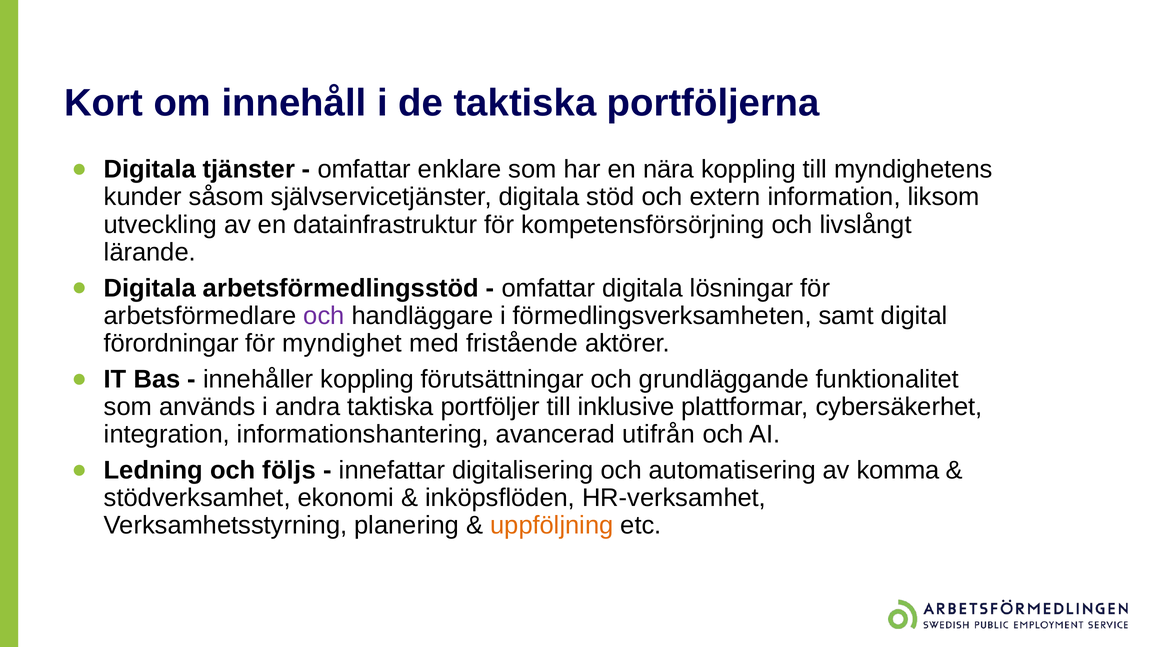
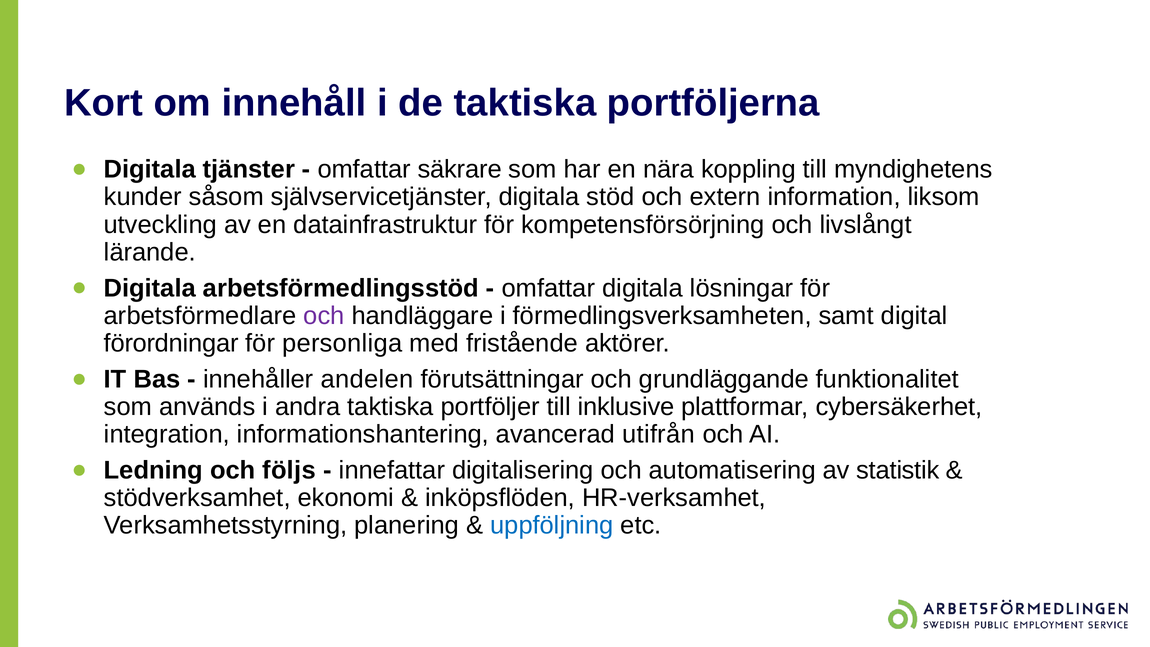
enklare: enklare -> säkrare
myndighet: myndighet -> personliga
innehåller koppling: koppling -> andelen
komma: komma -> statistik
uppföljning colour: orange -> blue
